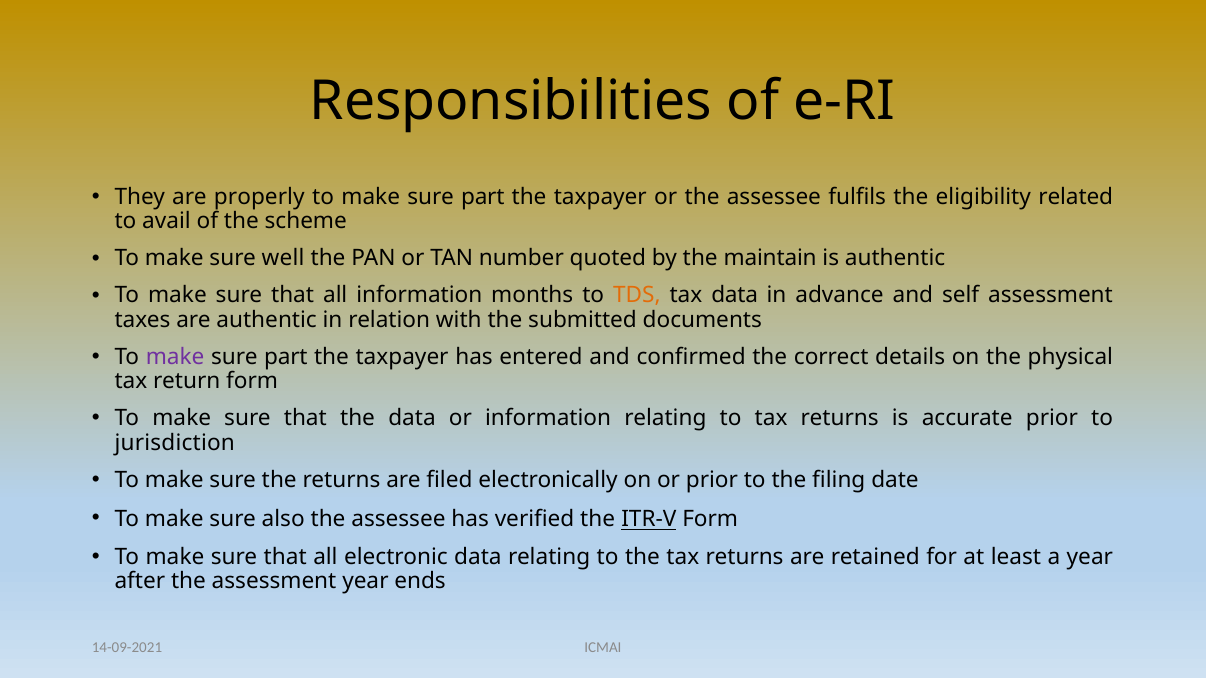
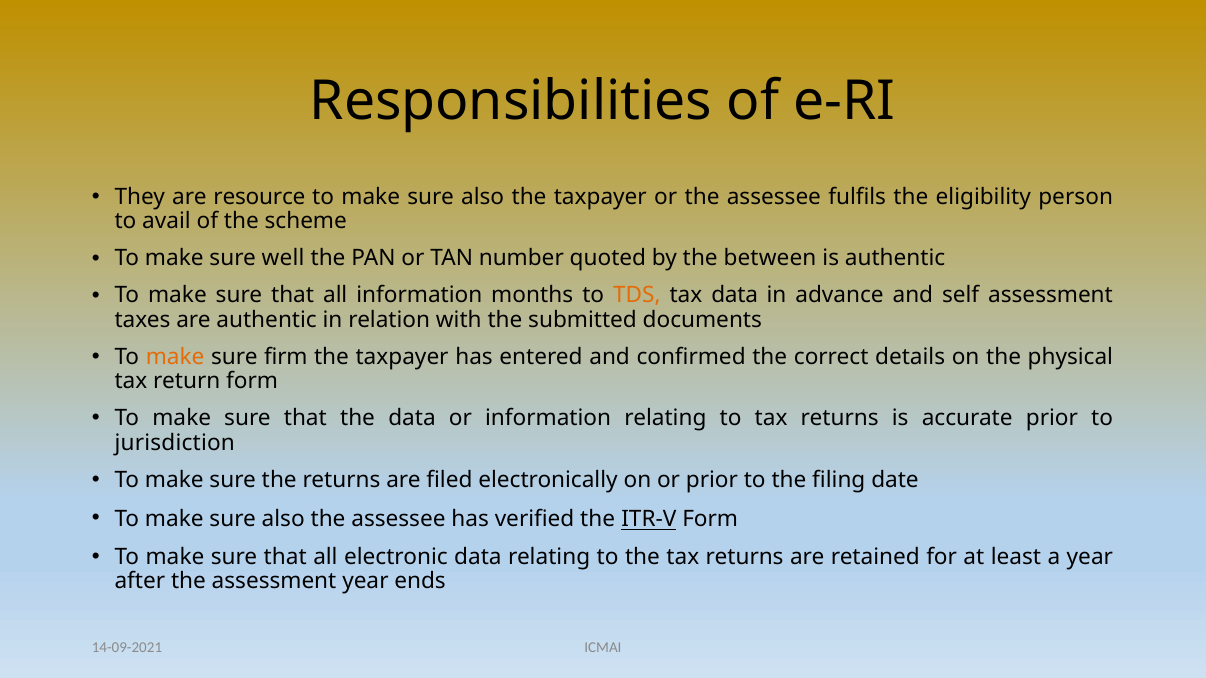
properly: properly -> resource
part at (483, 197): part -> also
related: related -> person
maintain: maintain -> between
make at (175, 357) colour: purple -> orange
part at (286, 357): part -> firm
